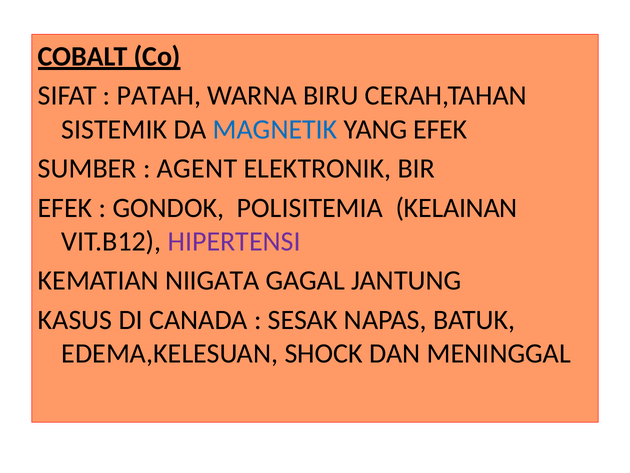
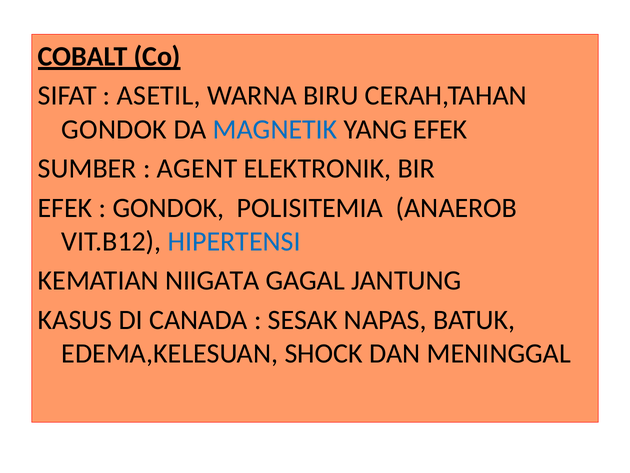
PATAH: PATAH -> ASETIL
SISTEMIK at (114, 129): SISTEMIK -> GONDOK
KELAINAN: KELAINAN -> ANAEROB
HIPERTENSI colour: purple -> blue
